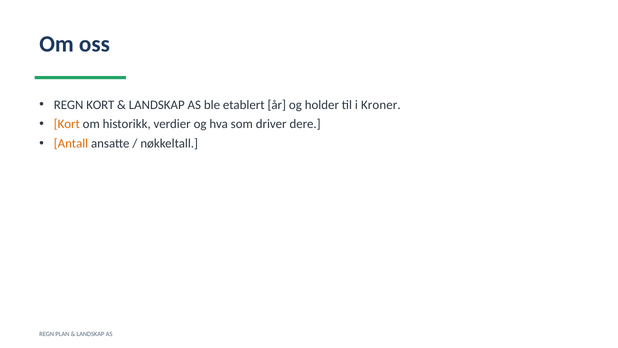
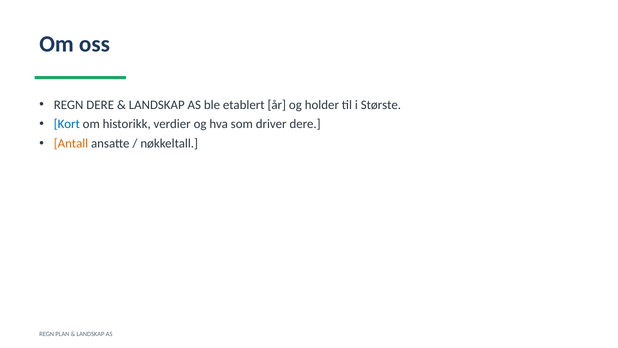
REGN KORT: KORT -> DERE
Kroner: Kroner -> Største
Kort at (67, 124) colour: orange -> blue
